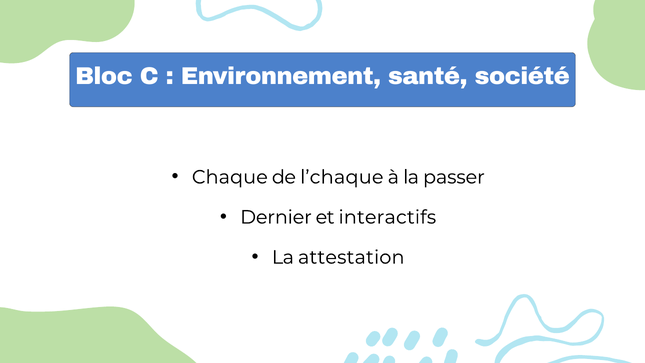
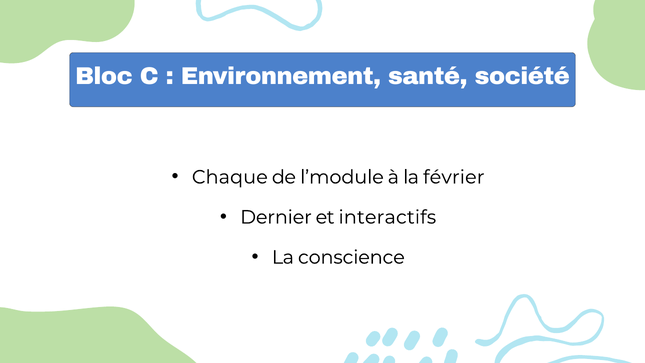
l’chaque: l’chaque -> l’module
passer: passer -> février
attestation: attestation -> conscience
